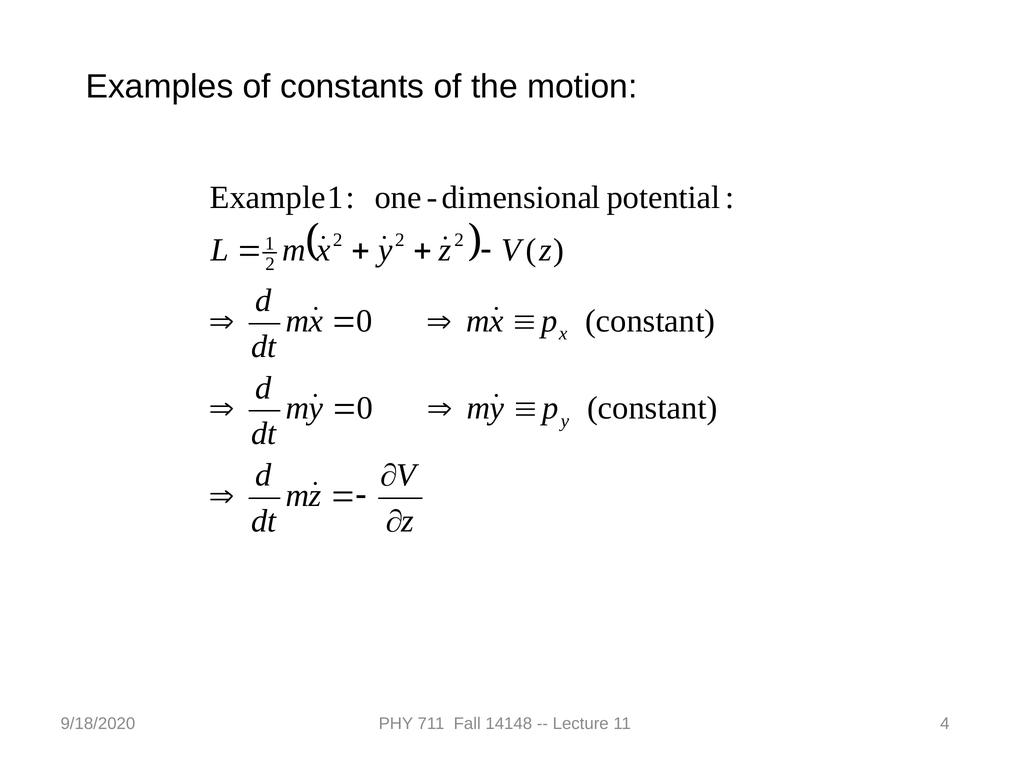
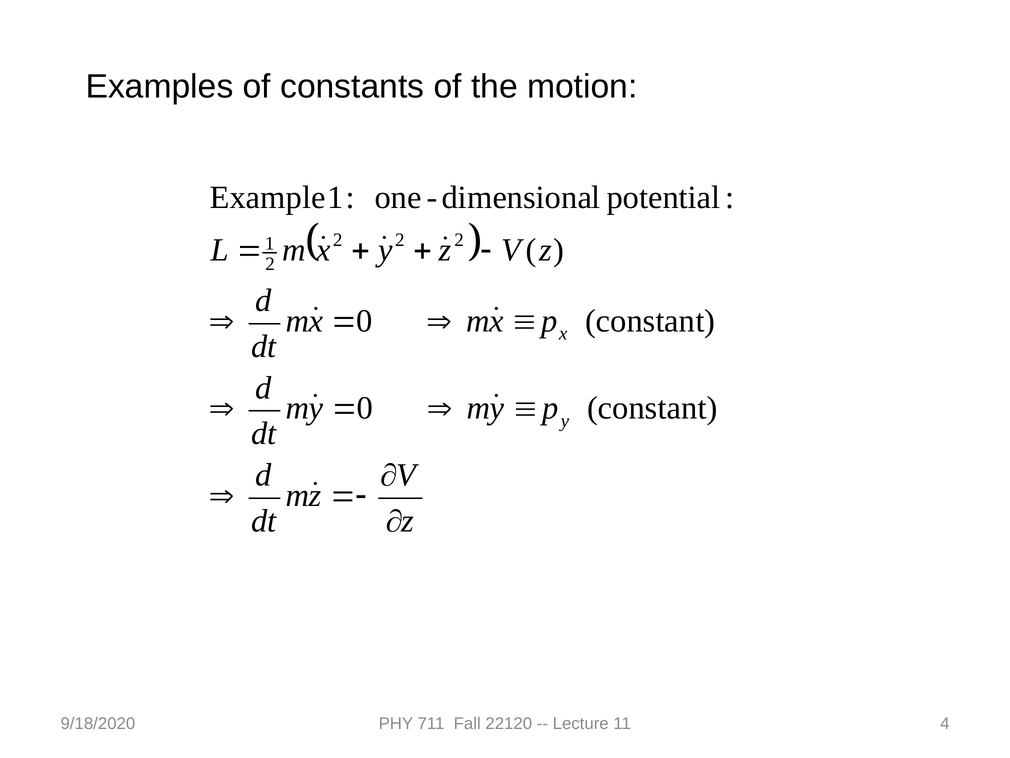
14148: 14148 -> 22120
